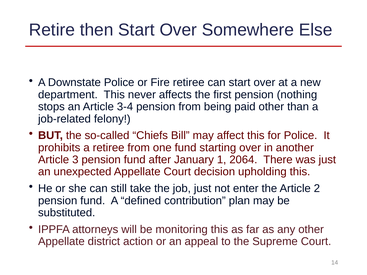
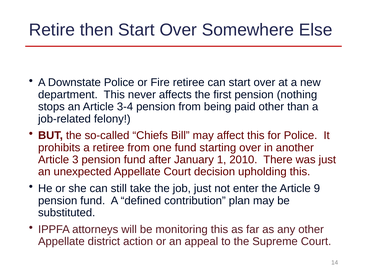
2064: 2064 -> 2010
2: 2 -> 9
